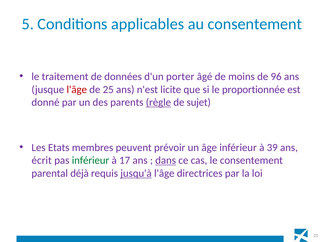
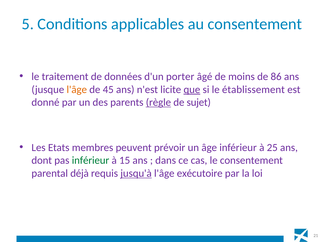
96: 96 -> 86
l'âge at (77, 90) colour: red -> orange
25: 25 -> 45
que underline: none -> present
proportionnée: proportionnée -> établissement
39: 39 -> 25
écrit: écrit -> dont
17: 17 -> 15
dans underline: present -> none
directrices: directrices -> exécutoire
